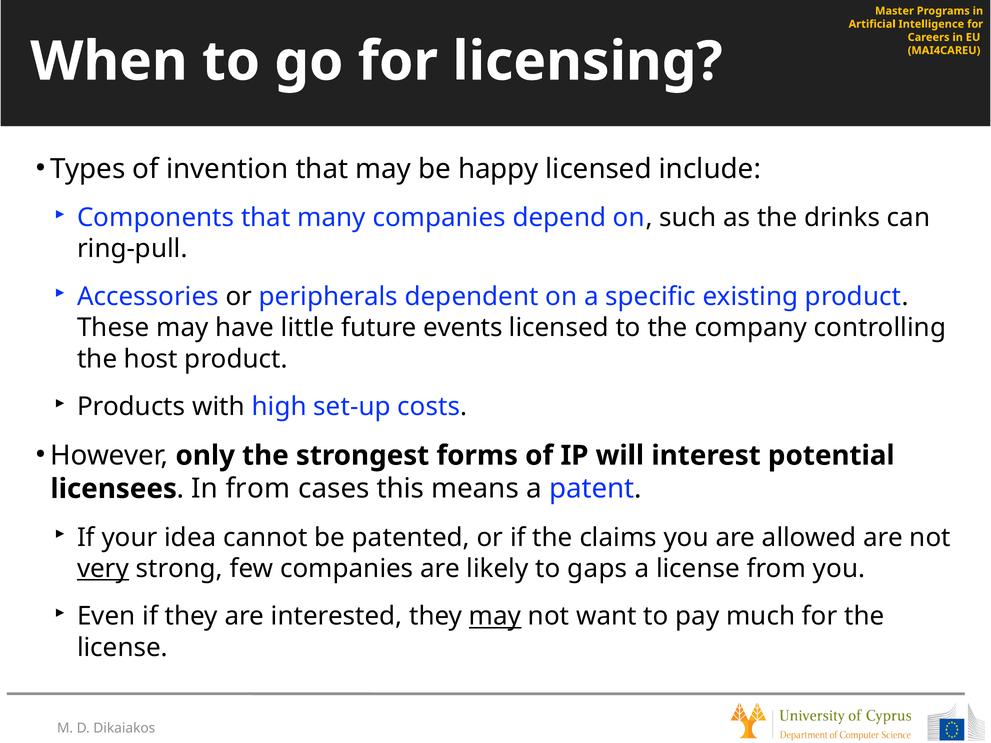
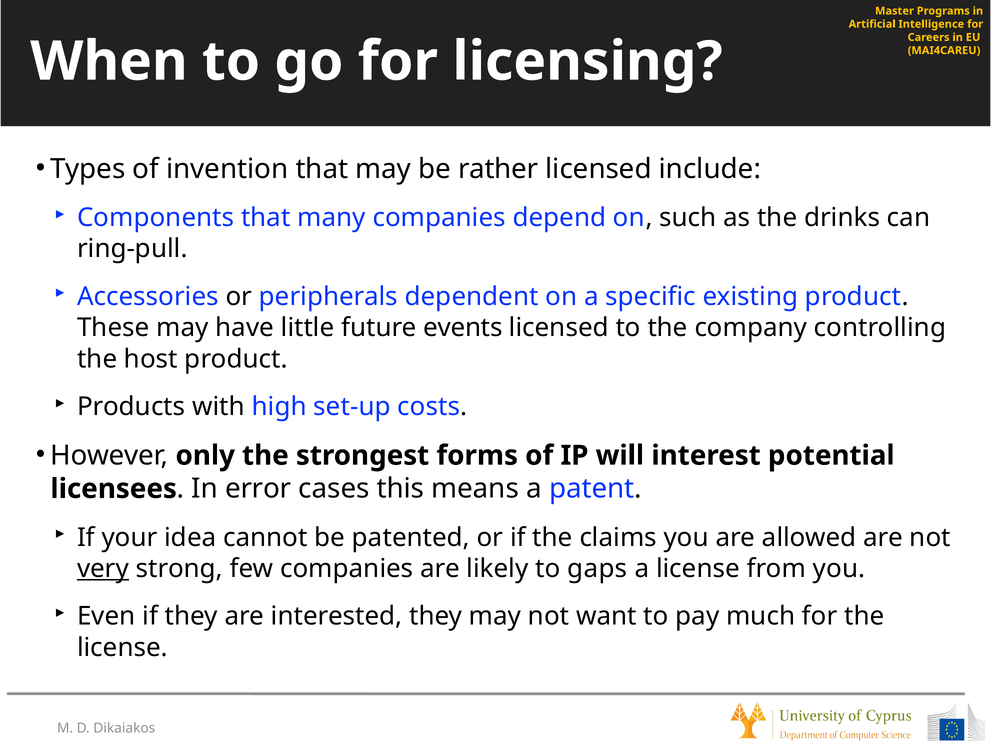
happy: happy -> rather
In from: from -> error
may at (495, 617) underline: present -> none
